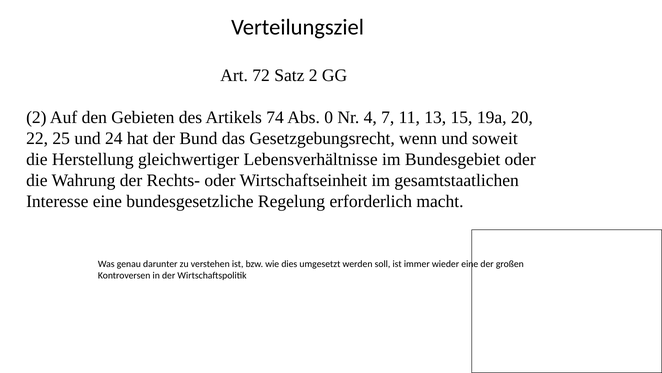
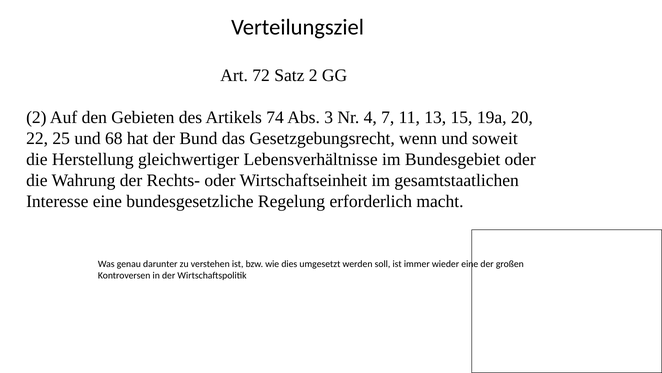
0: 0 -> 3
24: 24 -> 68
